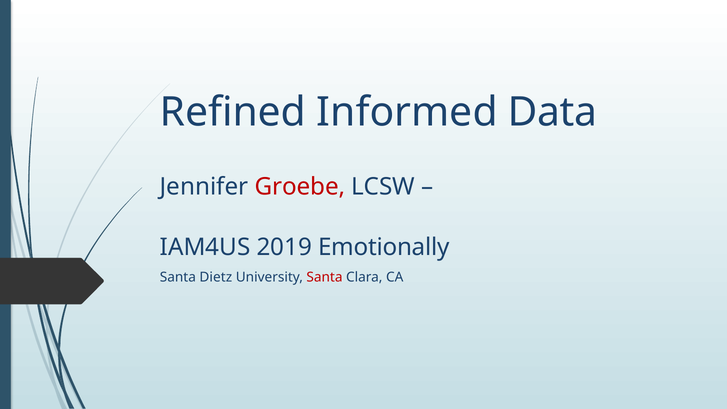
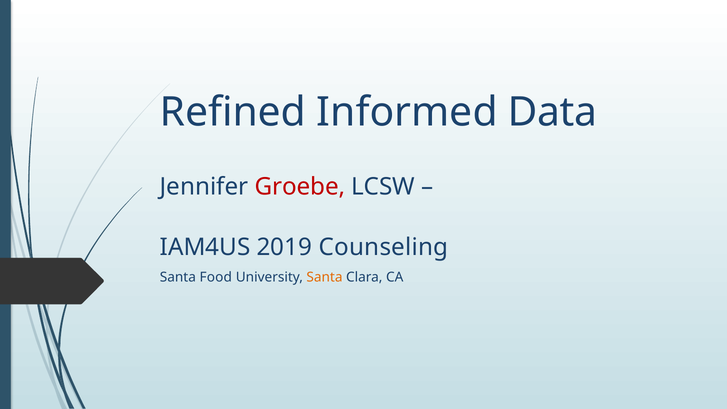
Emotionally: Emotionally -> Counseling
Dietz: Dietz -> Food
Santa at (325, 277) colour: red -> orange
